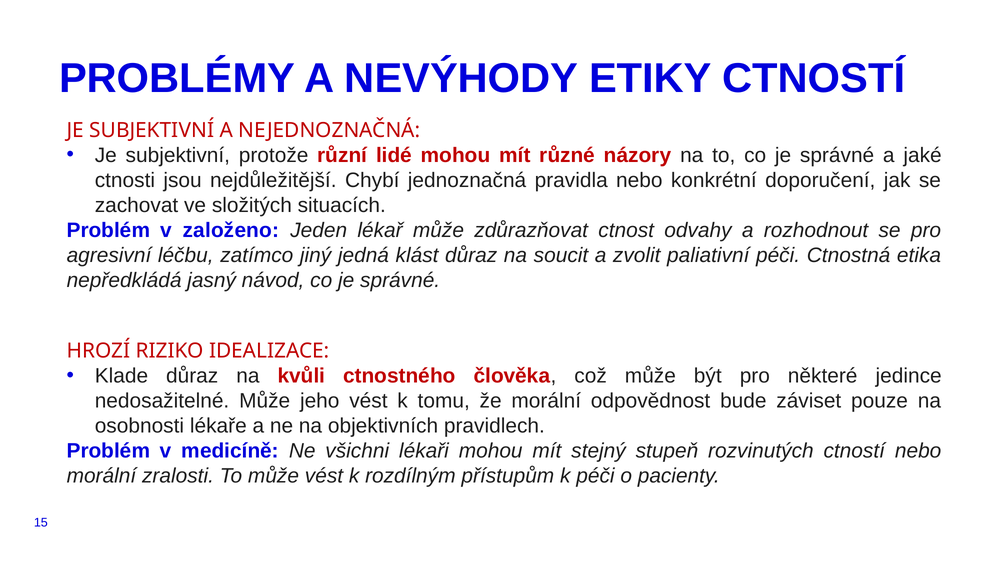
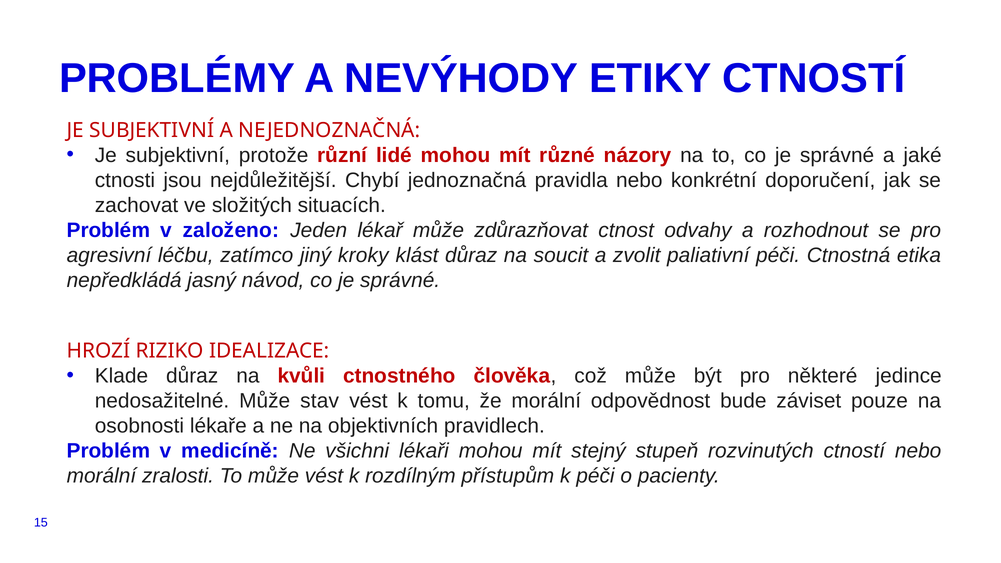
jedná: jedná -> kroky
jeho: jeho -> stav
